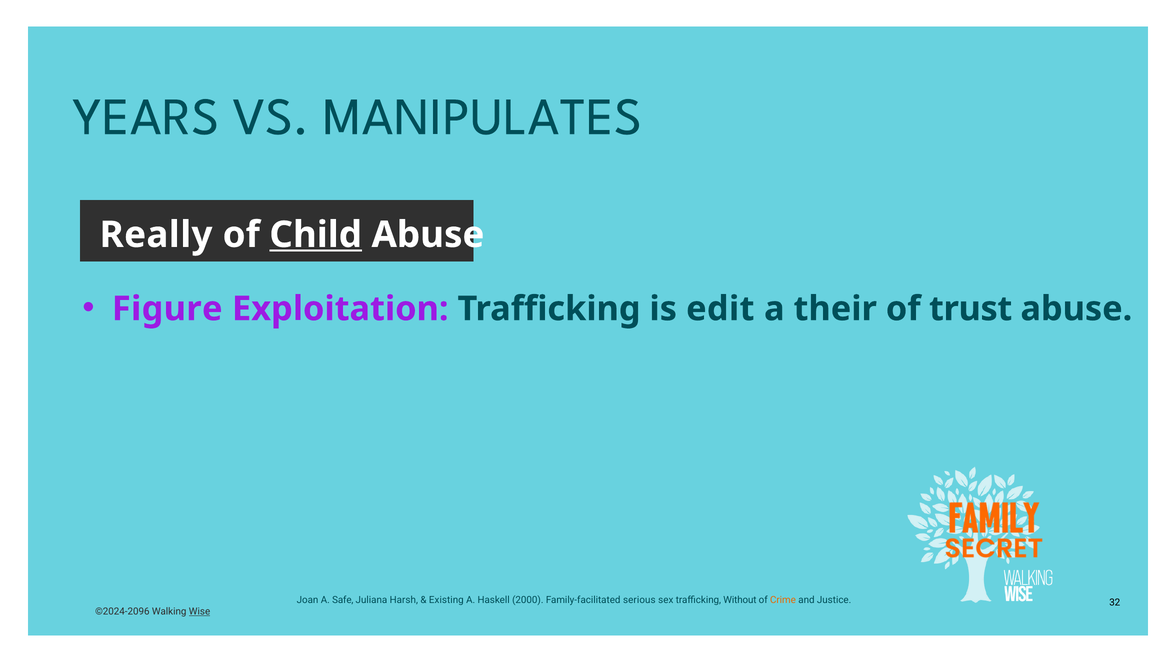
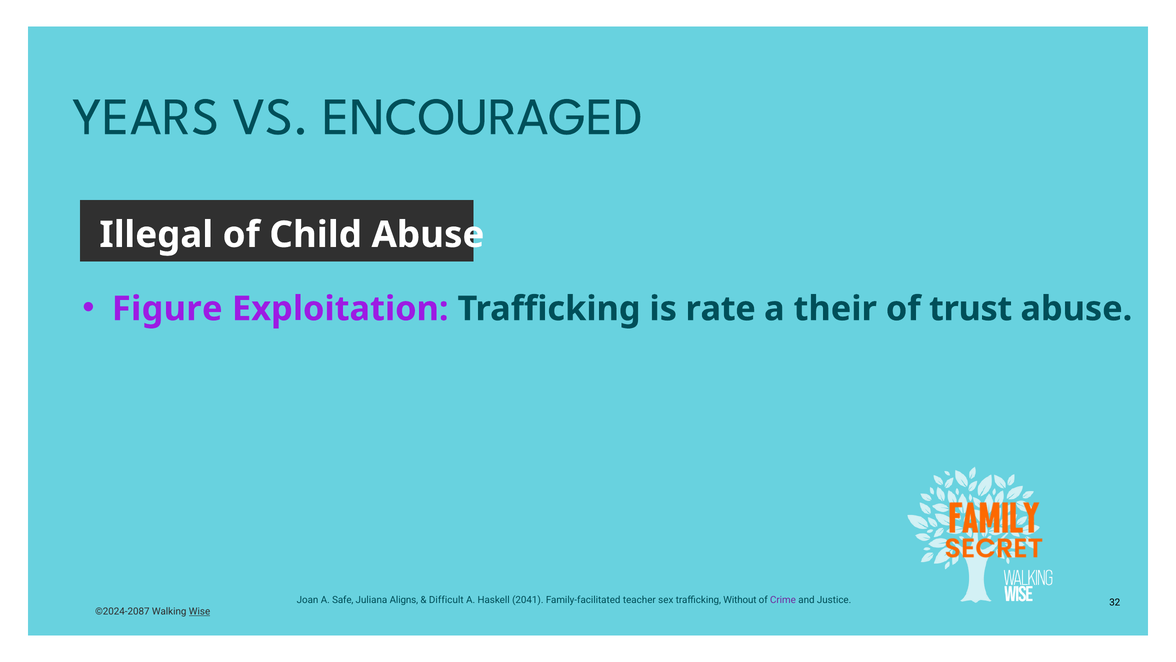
MANIPULATES: MANIPULATES -> ENCOURAGED
Really: Really -> Illegal
Child underline: present -> none
edit: edit -> rate
Harsh: Harsh -> Aligns
Existing: Existing -> Difficult
2000: 2000 -> 2041
serious: serious -> teacher
Crime colour: orange -> purple
©2024-2096: ©2024-2096 -> ©2024-2087
